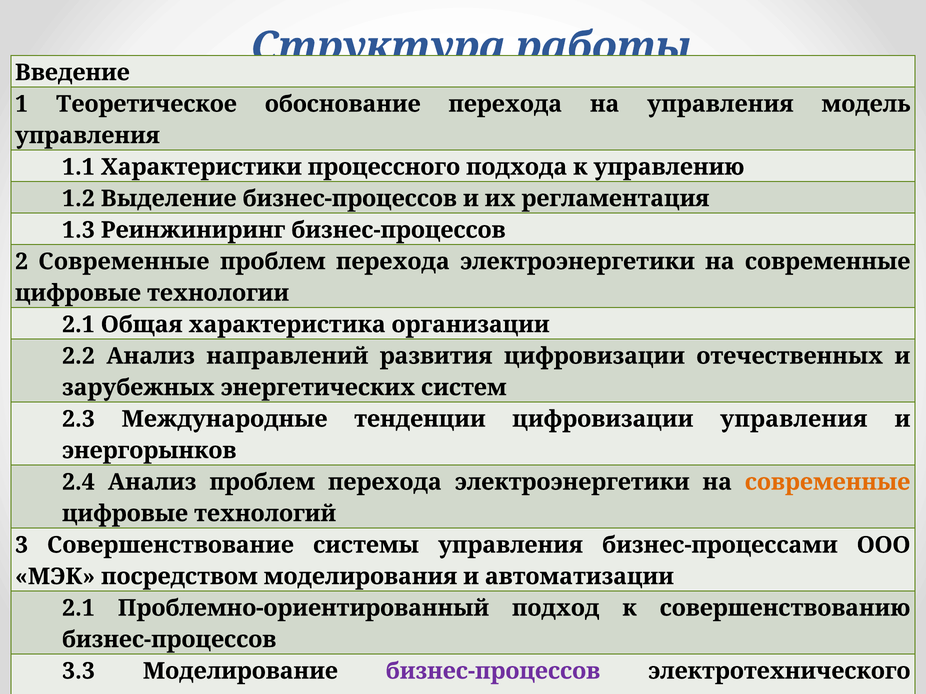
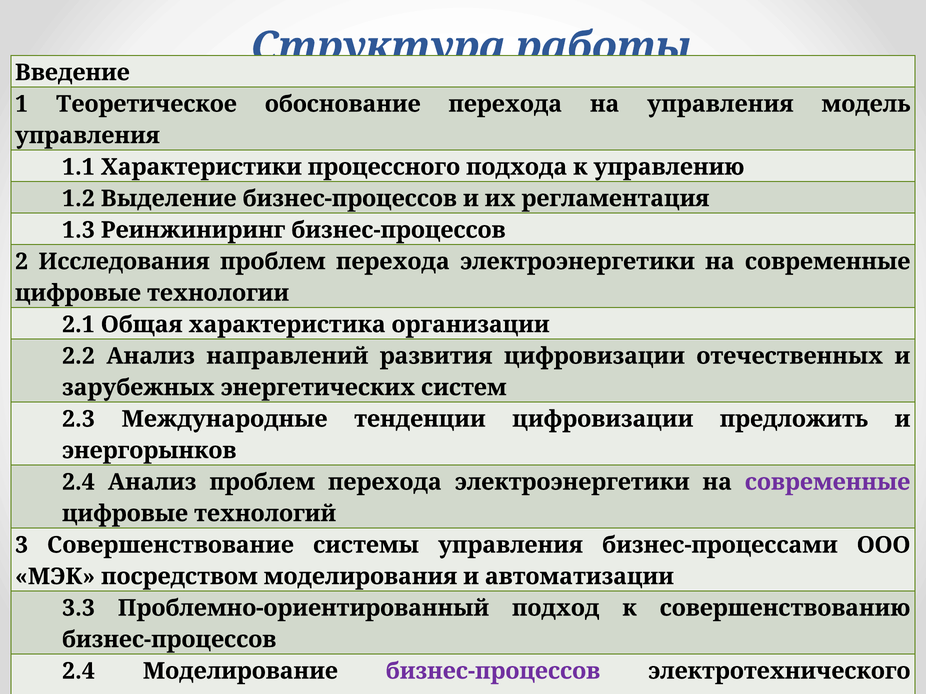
2 Современные: Современные -> Исследования
цифровизации управления: управления -> предложить
современные at (828, 482) colour: orange -> purple
2.1 at (78, 608): 2.1 -> 3.3
3.3 at (78, 672): 3.3 -> 2.4
